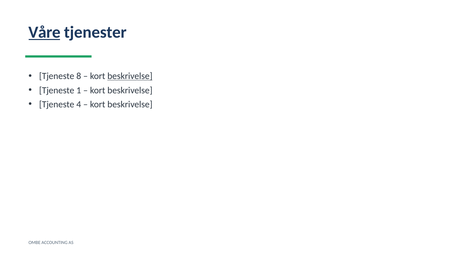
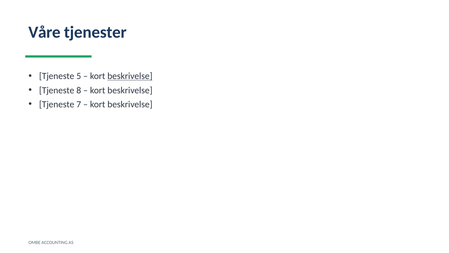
Våre underline: present -> none
8: 8 -> 5
1: 1 -> 8
4: 4 -> 7
